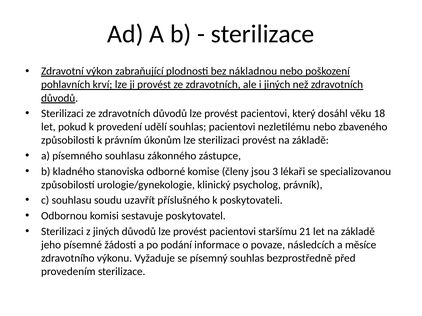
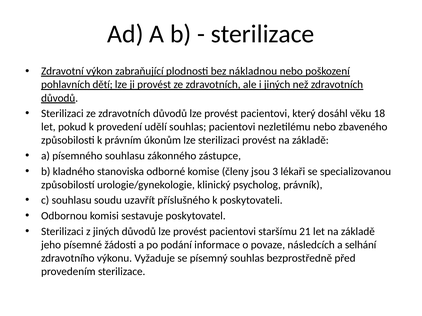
krví: krví -> dětí
měsíce: měsíce -> selhání
